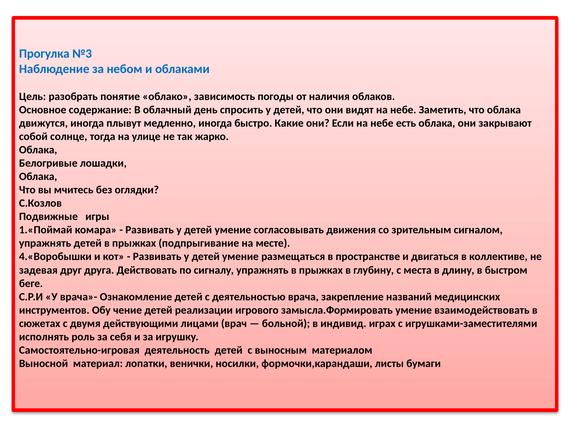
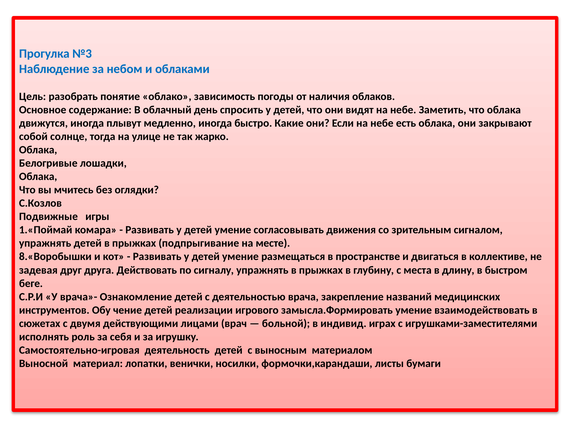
4.«Воробышки: 4.«Воробышки -> 8.«Воробышки
